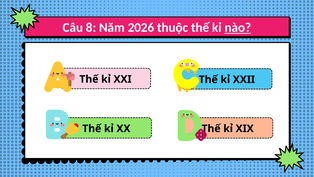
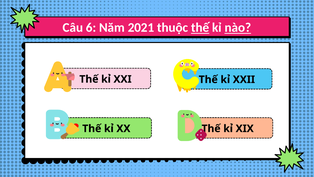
8: 8 -> 6
2026: 2026 -> 2021
thế at (200, 28) underline: none -> present
